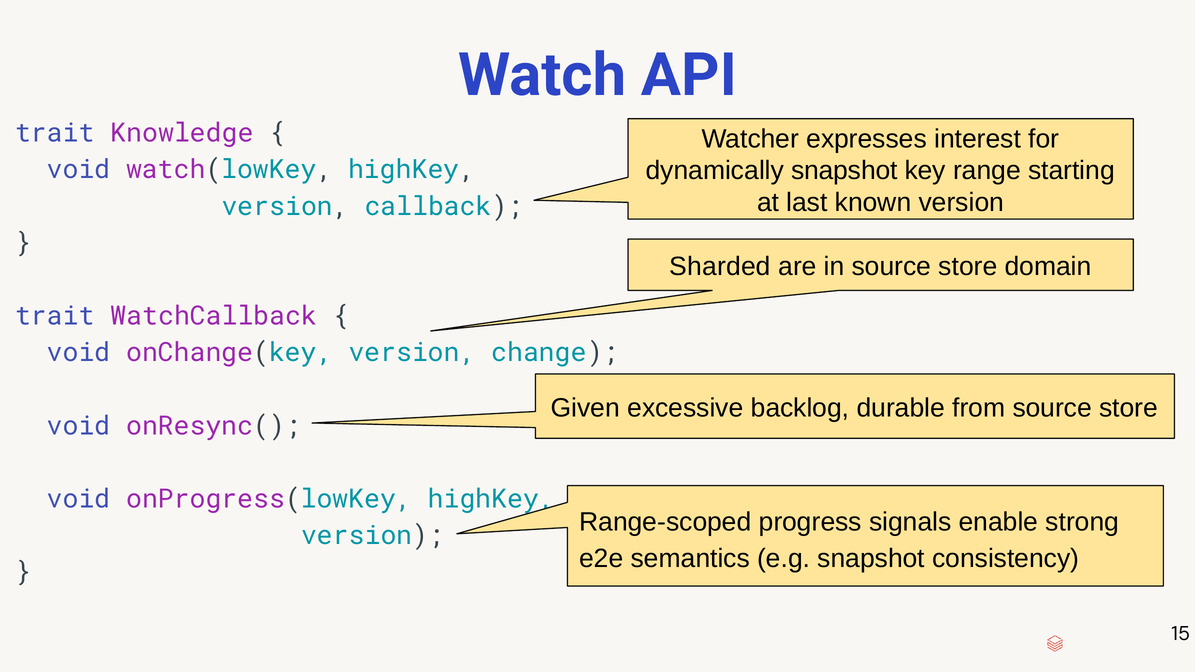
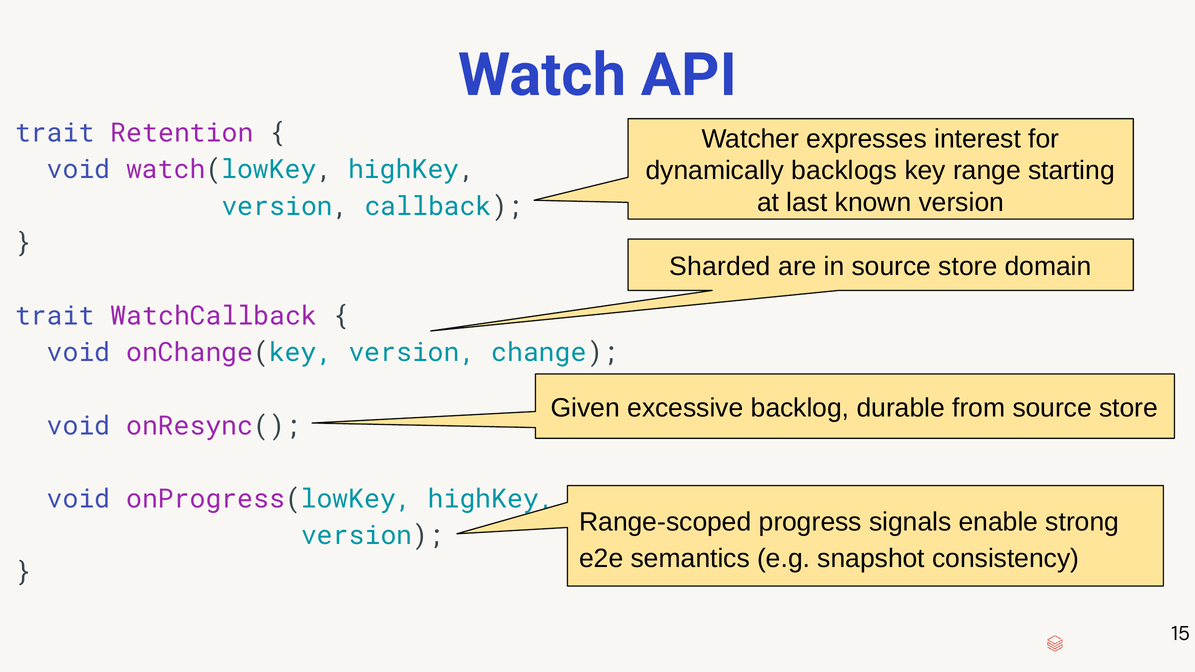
Knowledge: Knowledge -> Retention
dynamically snapshot: snapshot -> backlogs
